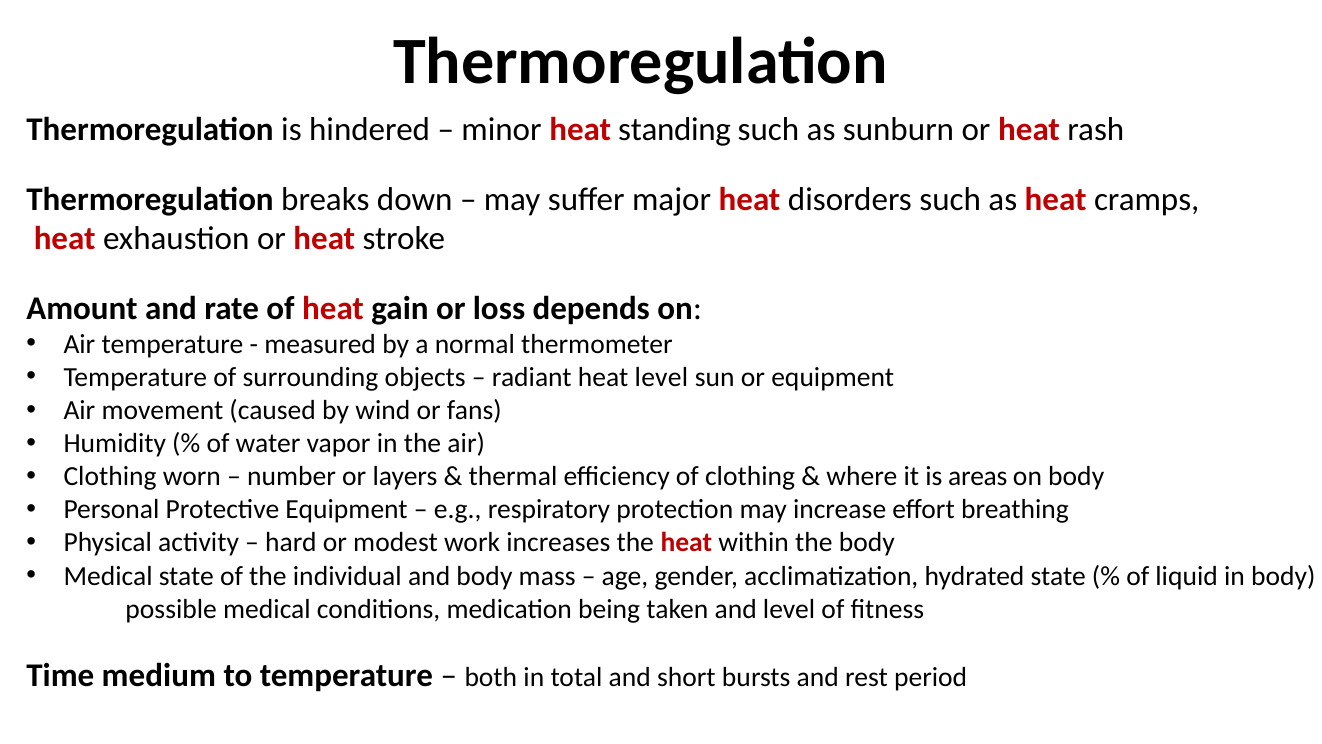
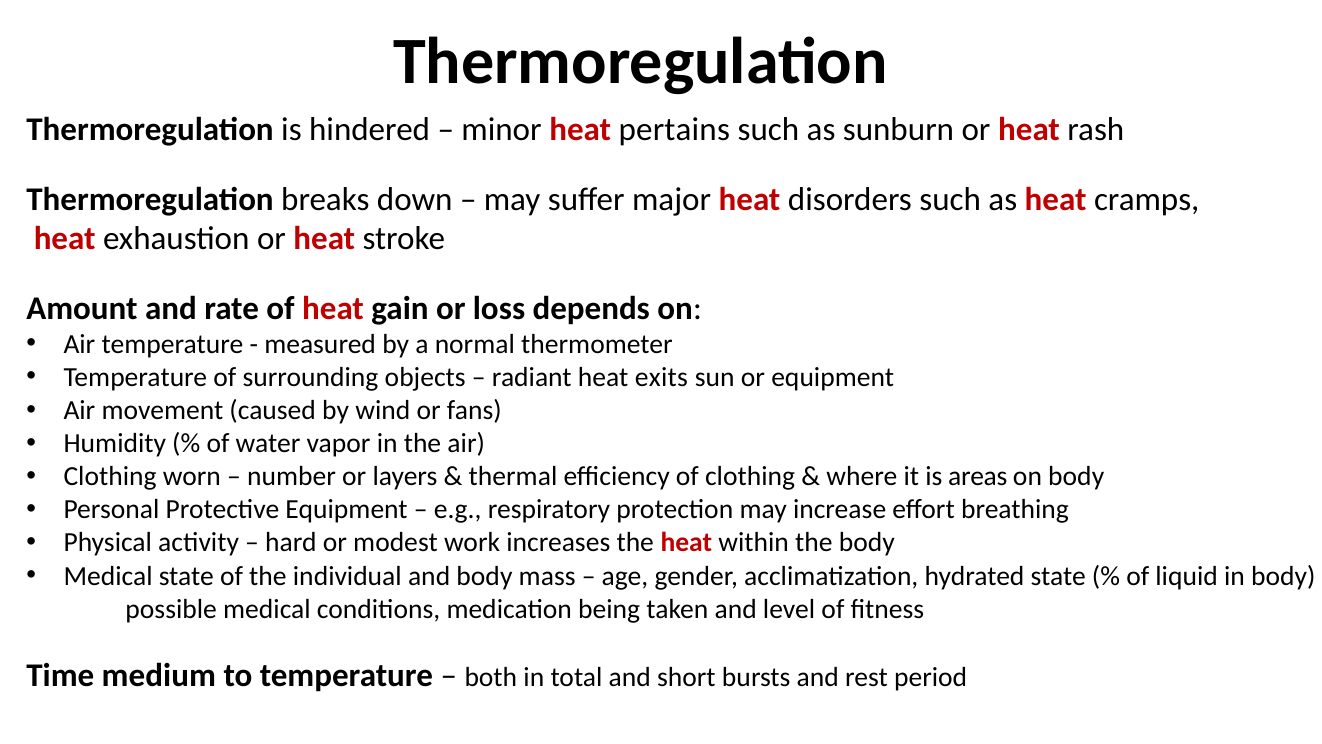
standing: standing -> pertains
heat level: level -> exits
